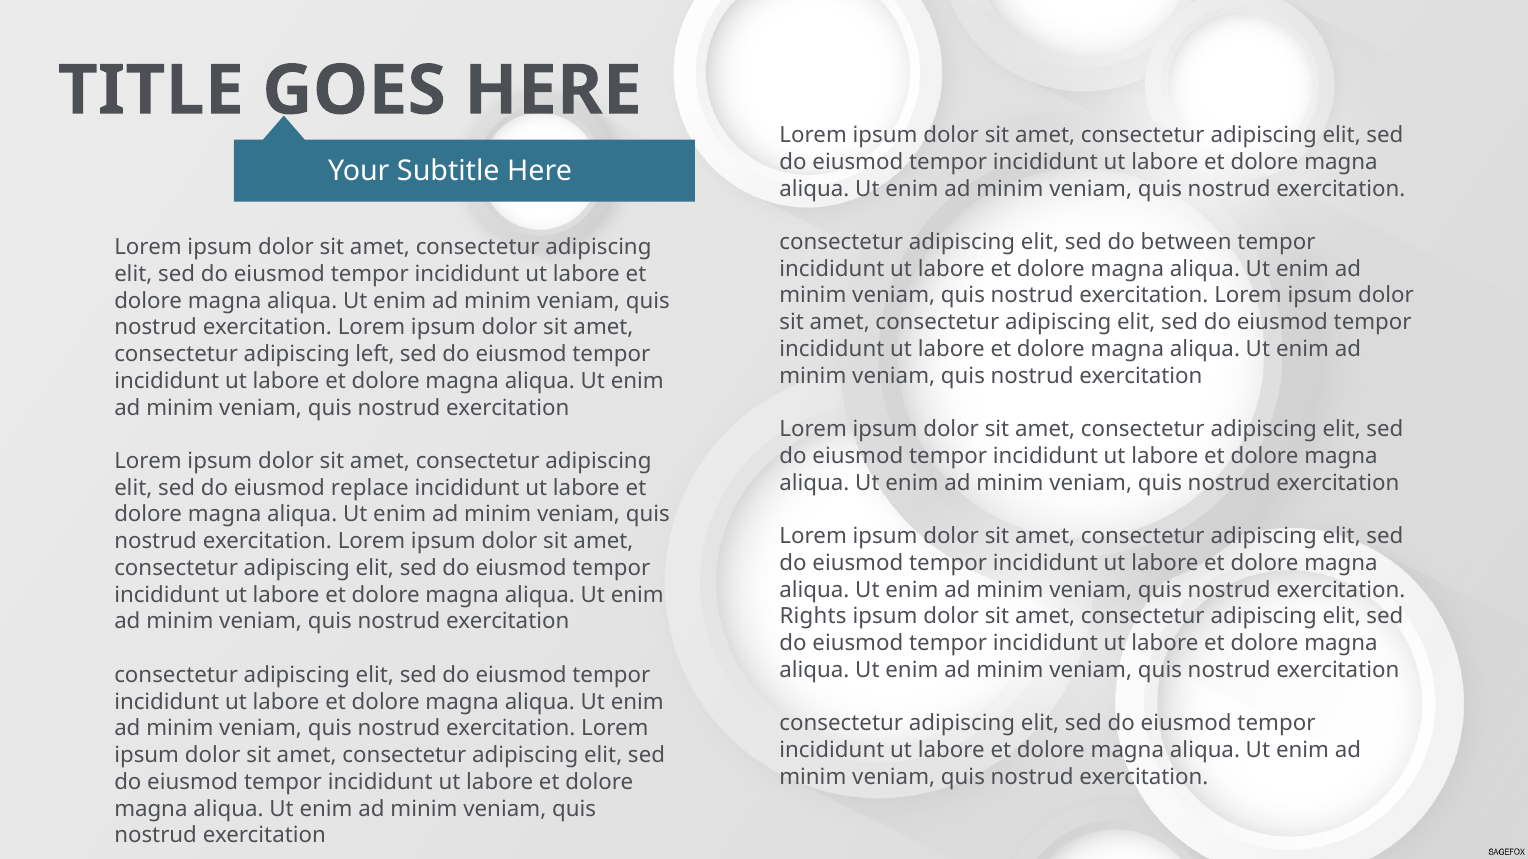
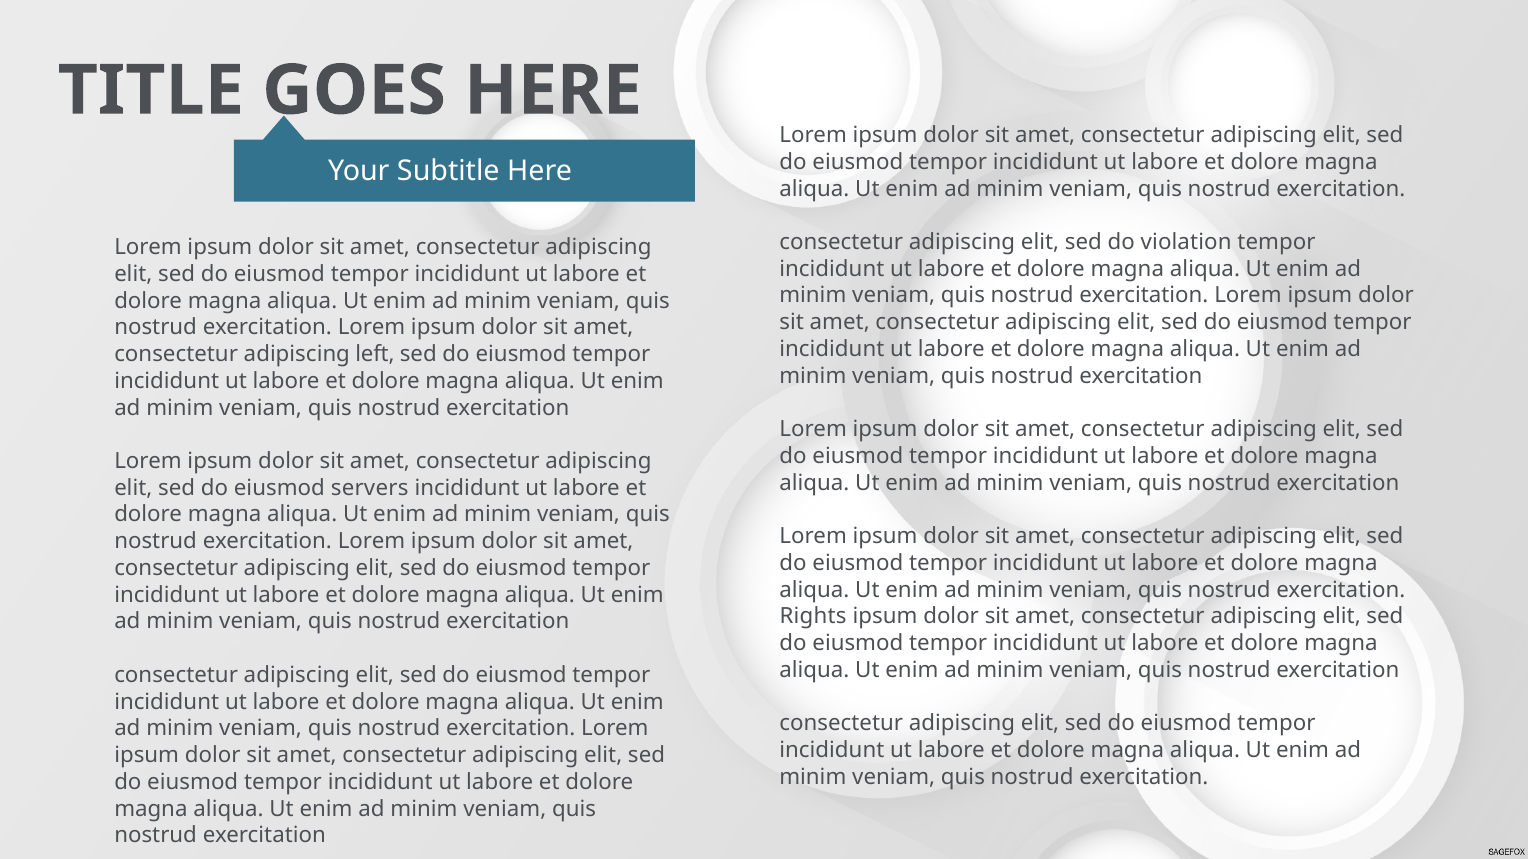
between: between -> violation
replace: replace -> servers
